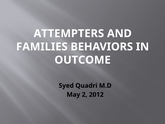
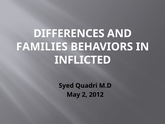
ATTEMPTERS: ATTEMPTERS -> DIFFERENCES
OUTCOME: OUTCOME -> INFLICTED
